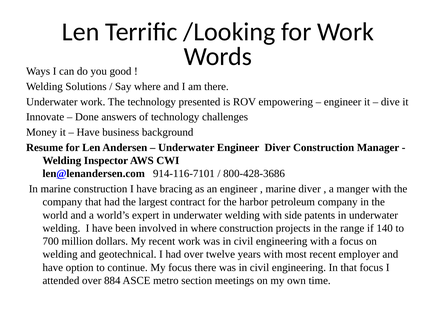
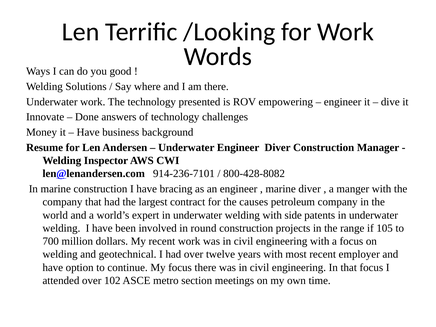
914-116-7101: 914-116-7101 -> 914-236-7101
800-428-3686: 800-428-3686 -> 800-428-8082
harbor: harbor -> causes
in where: where -> round
140: 140 -> 105
884: 884 -> 102
